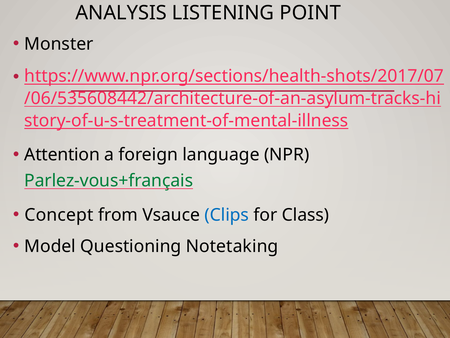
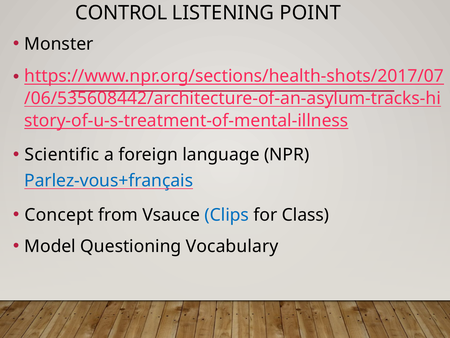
ANALYSIS: ANALYSIS -> CONTROL
Attention: Attention -> Scientific
Parlez-vous+français colour: green -> blue
Notetaking: Notetaking -> Vocabulary
